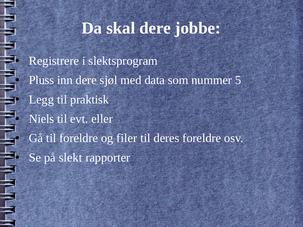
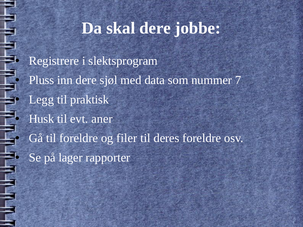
5: 5 -> 7
Niels: Niels -> Husk
eller: eller -> aner
slekt: slekt -> lager
